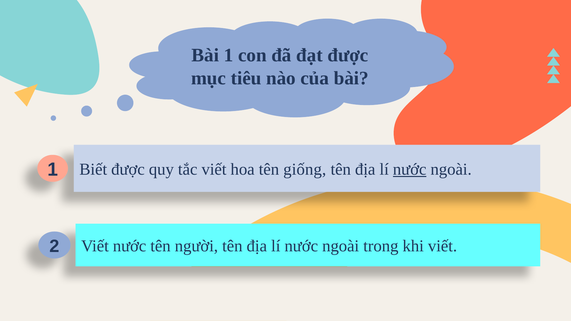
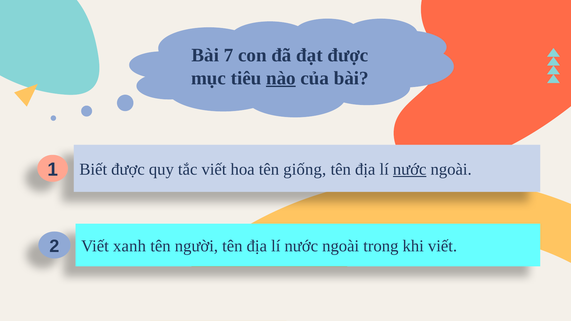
Bài 1: 1 -> 7
nào underline: none -> present
Viết nước: nước -> xanh
